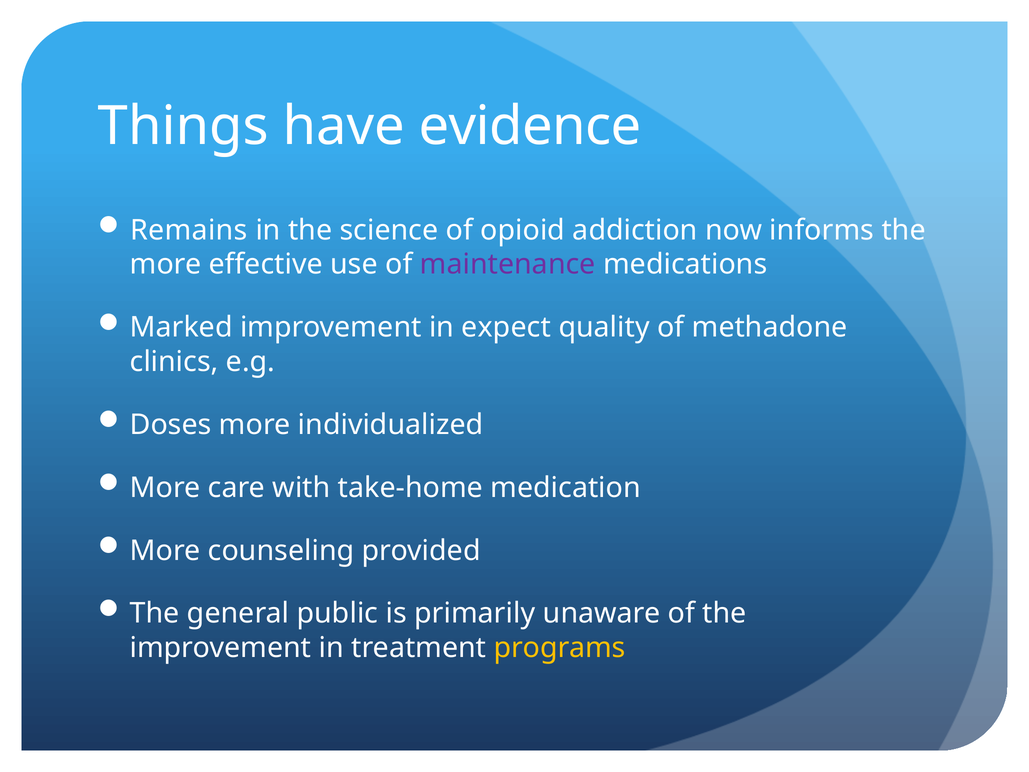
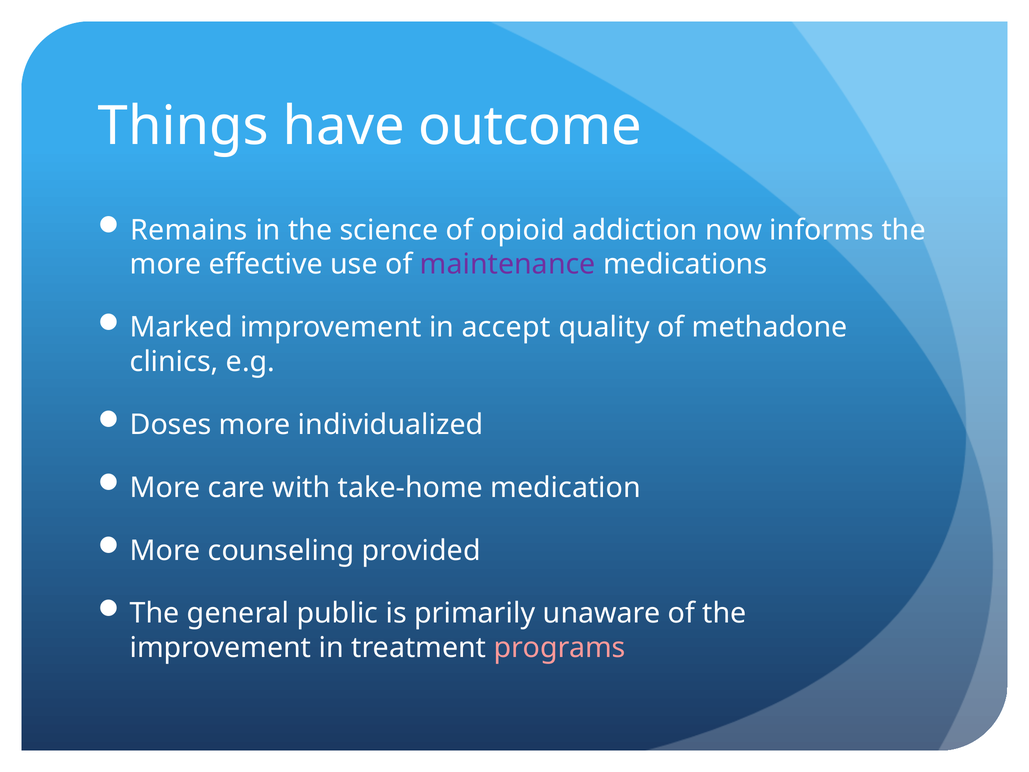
evidence: evidence -> outcome
expect: expect -> accept
programs colour: yellow -> pink
